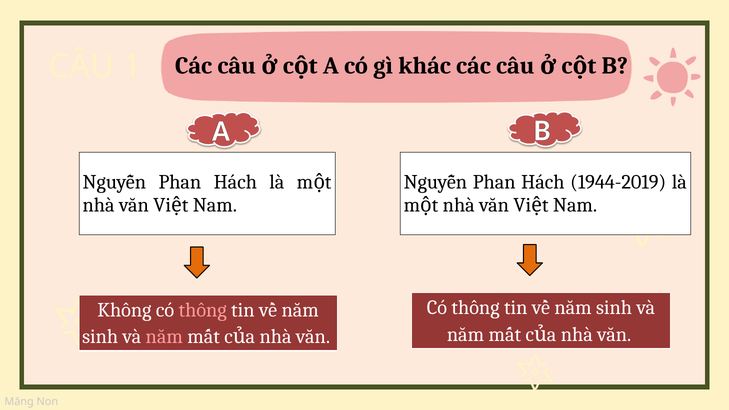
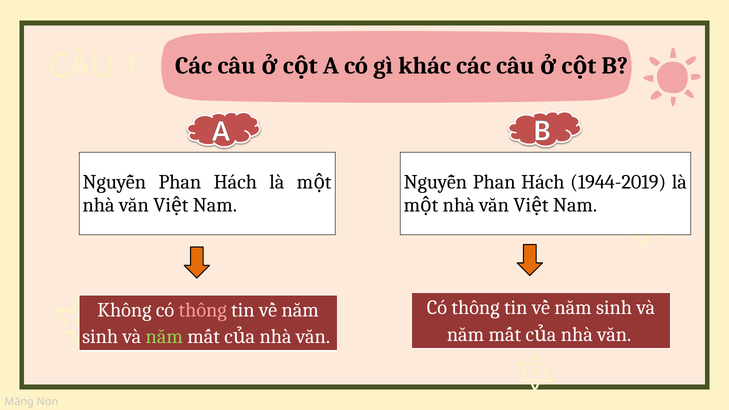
năm at (164, 337) colour: pink -> light green
